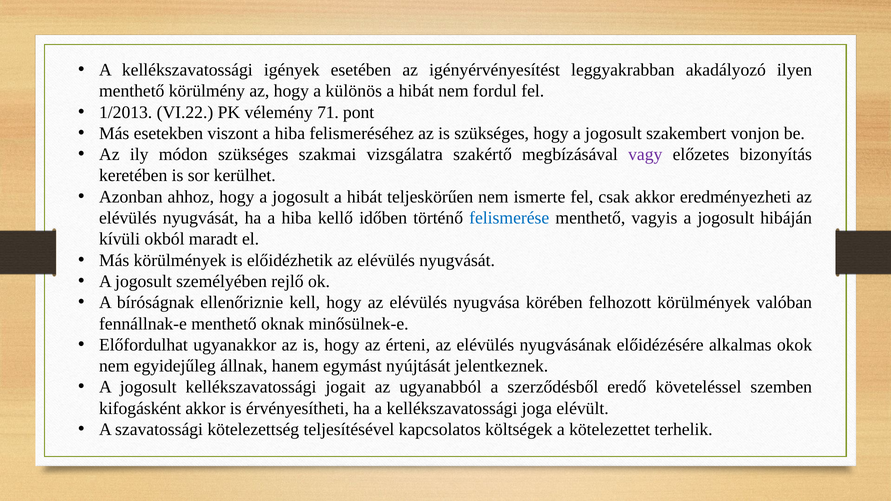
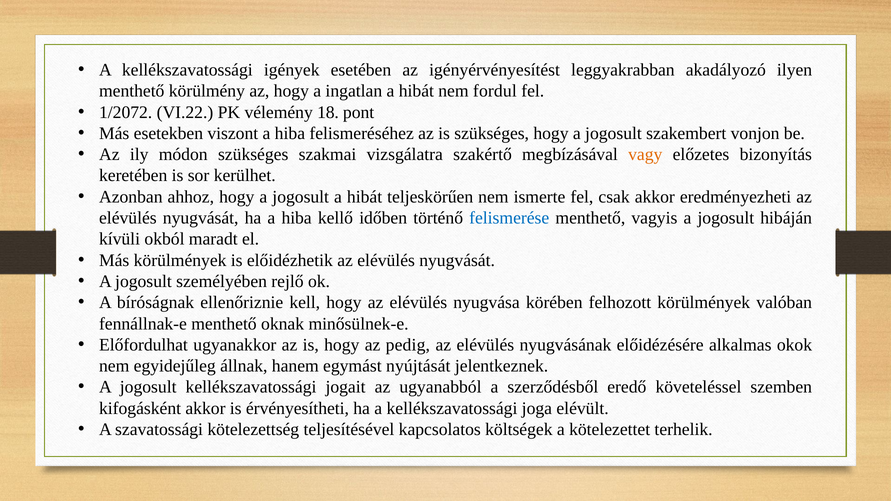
különös: különös -> ingatlan
1/2013: 1/2013 -> 1/2072
71: 71 -> 18
vagy colour: purple -> orange
érteni: érteni -> pedig
